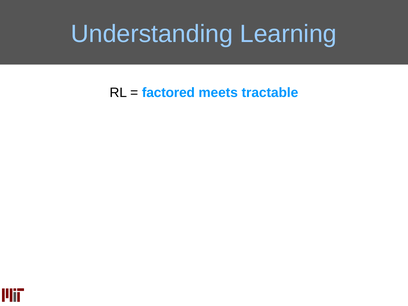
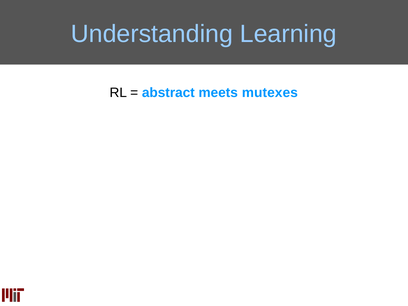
factored: factored -> abstract
tractable: tractable -> mutexes
